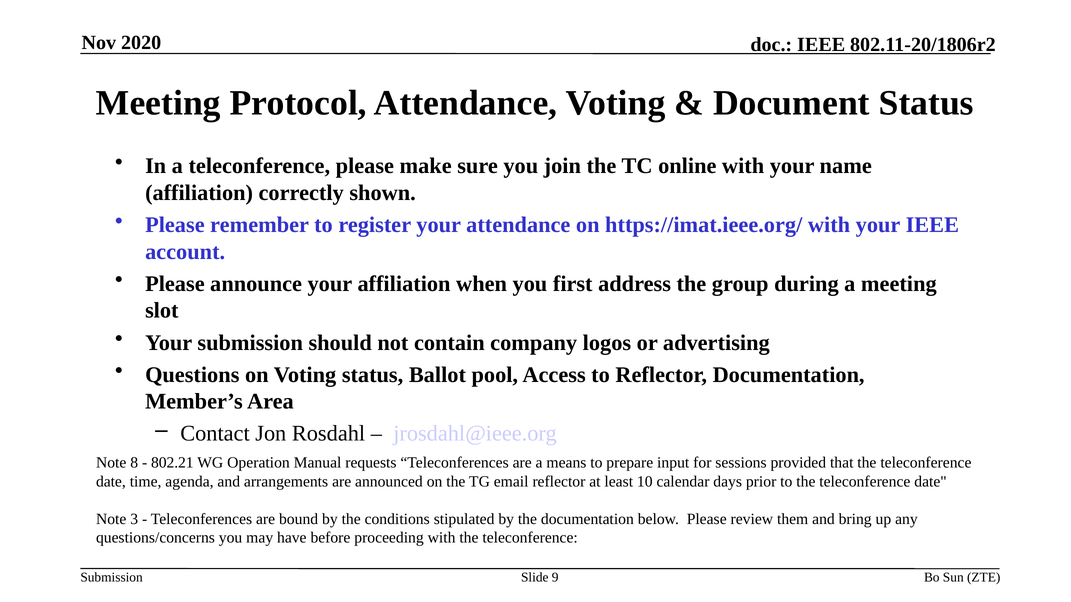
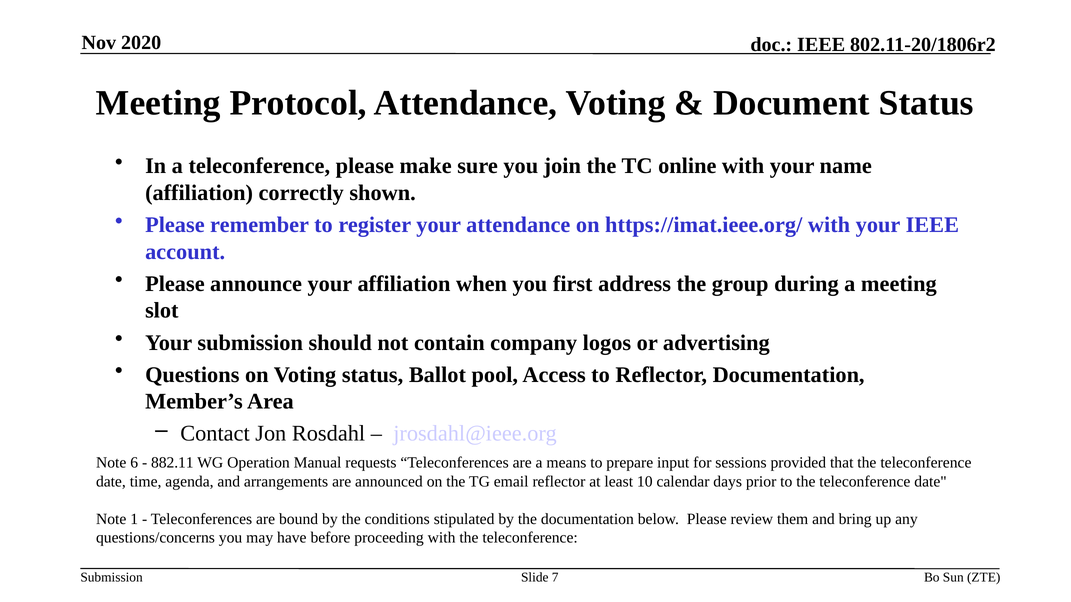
8: 8 -> 6
802.21: 802.21 -> 882.11
3: 3 -> 1
9: 9 -> 7
